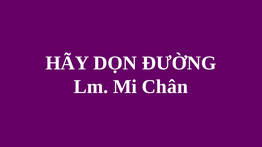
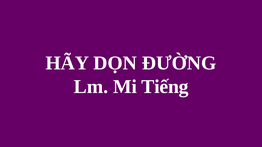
Chân: Chân -> Tiếng
